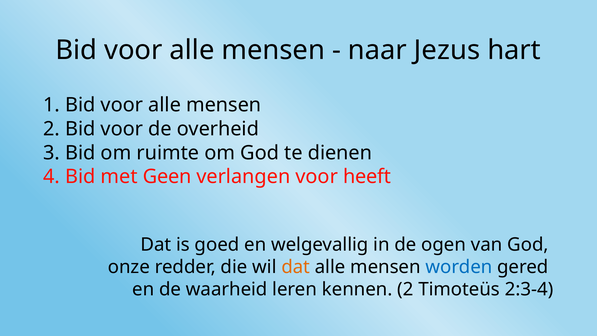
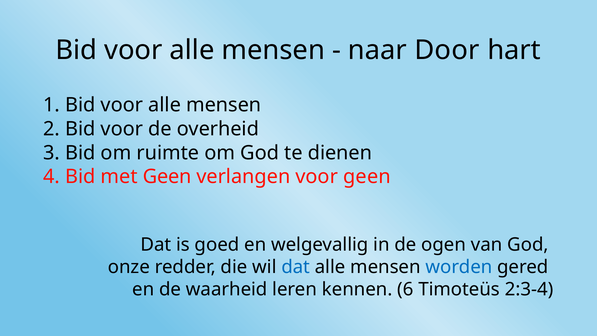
Jezus: Jezus -> Door
voor heeft: heeft -> geen
dat at (296, 267) colour: orange -> blue
kennen 2: 2 -> 6
